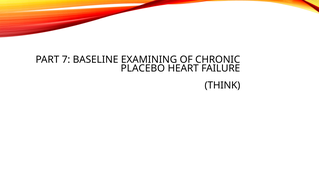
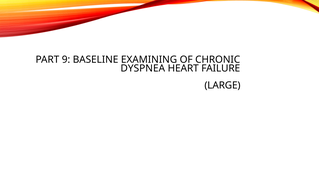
7: 7 -> 9
PLACEBO: PLACEBO -> DYSPNEA
THINK: THINK -> LARGE
